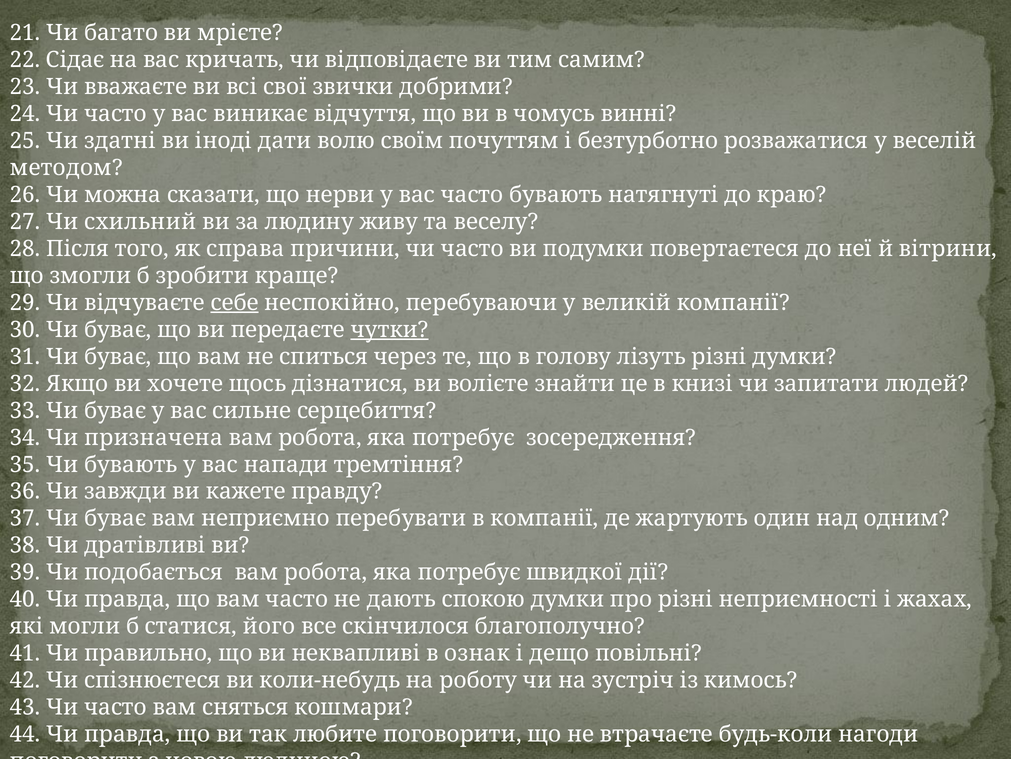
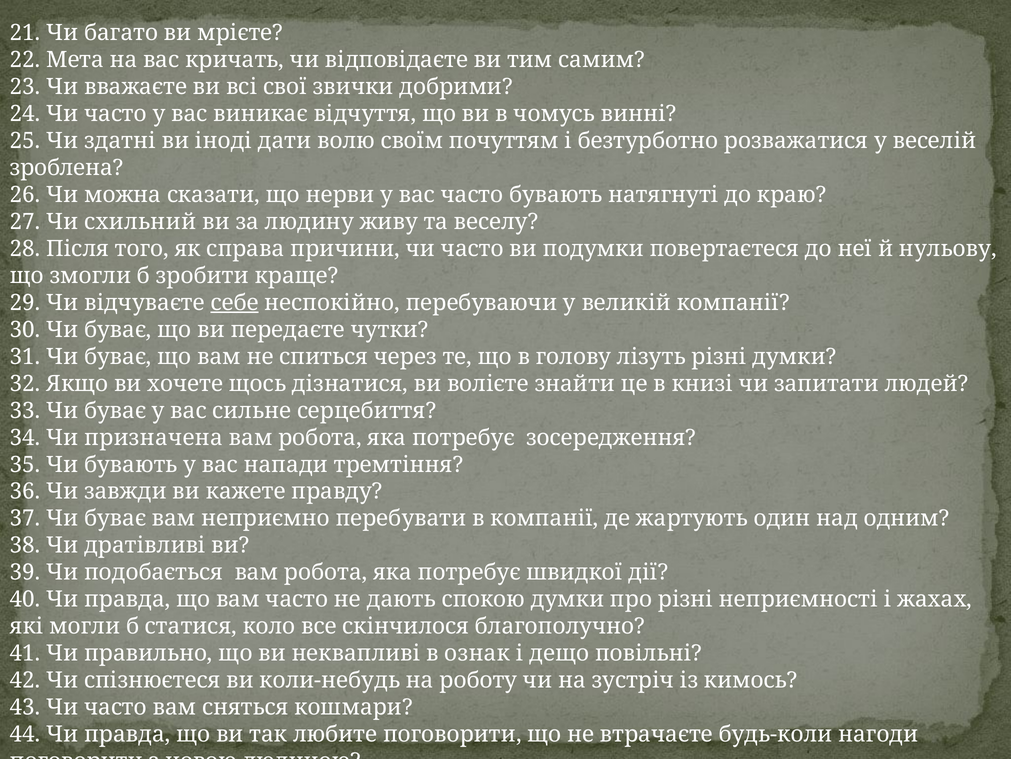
Сідає: Сідає -> Мета
методом: методом -> зроблена
вітрини: вітрини -> нульову
чутки underline: present -> none
його: його -> коло
